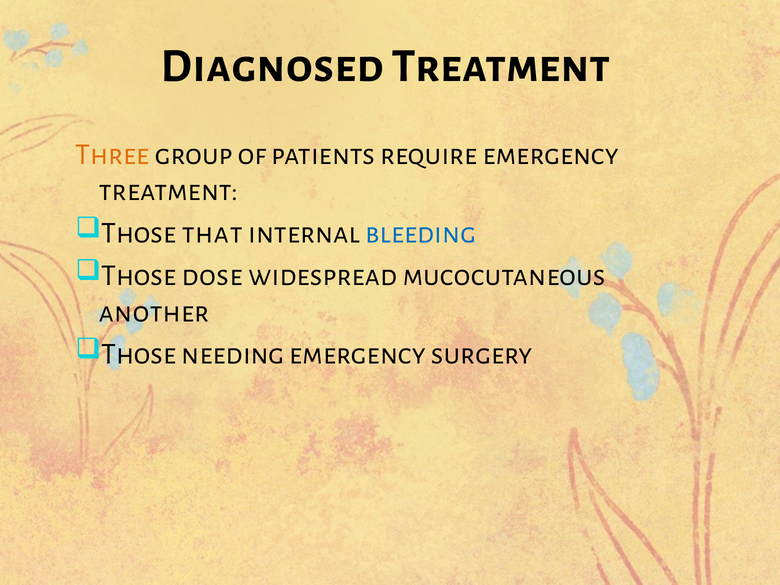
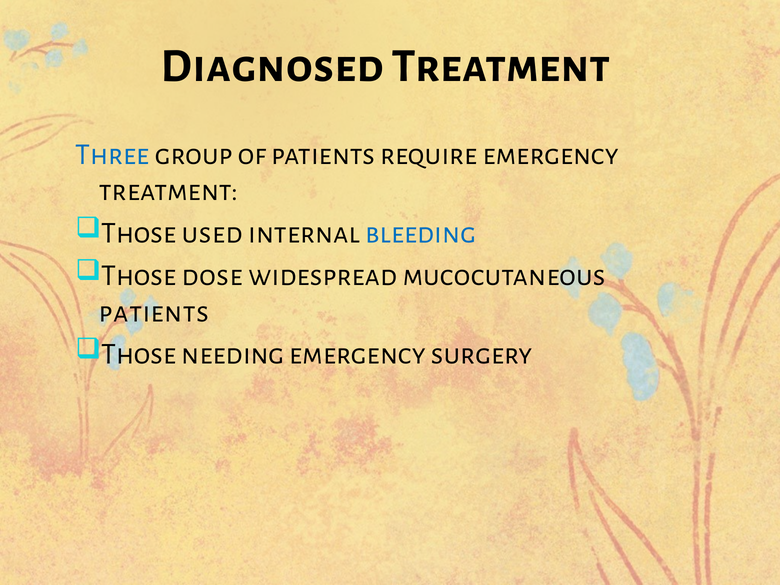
Three colour: orange -> blue
that: that -> used
another at (154, 312): another -> patients
